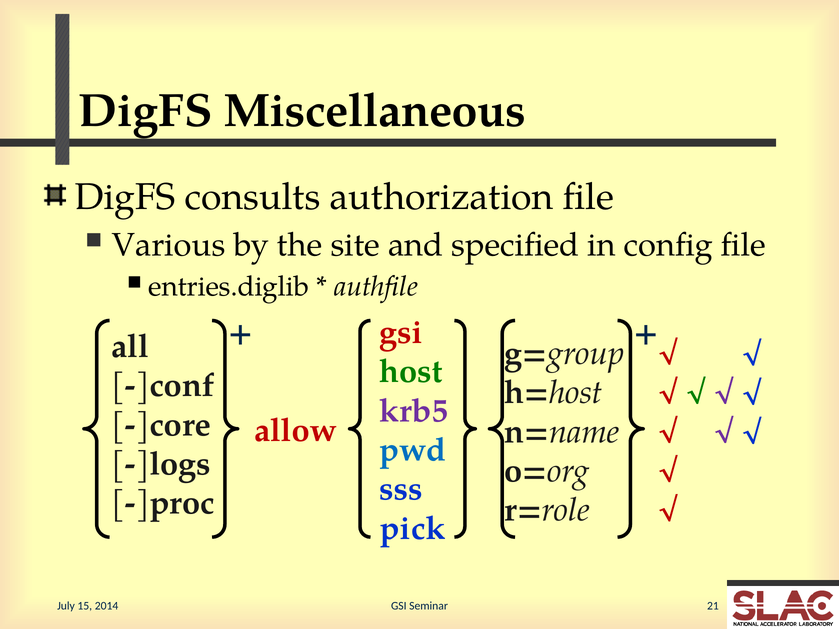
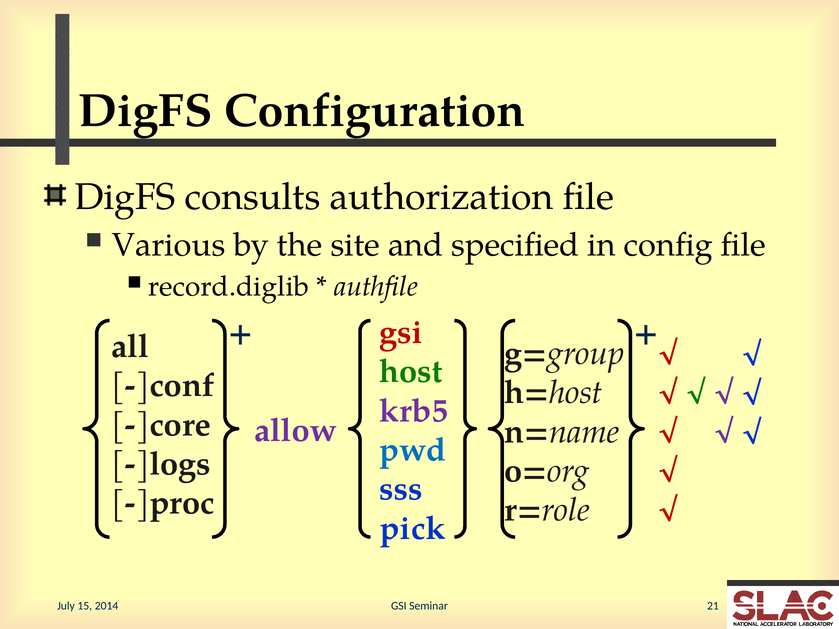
Miscellaneous: Miscellaneous -> Configuration
entries.diglib: entries.diglib -> record.diglib
allow colour: red -> purple
